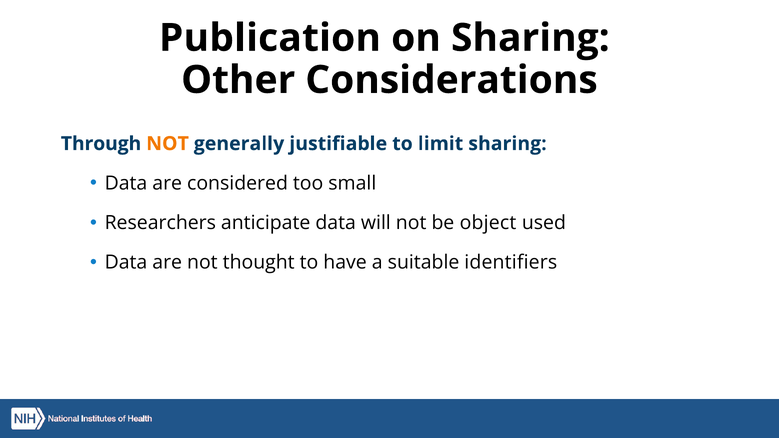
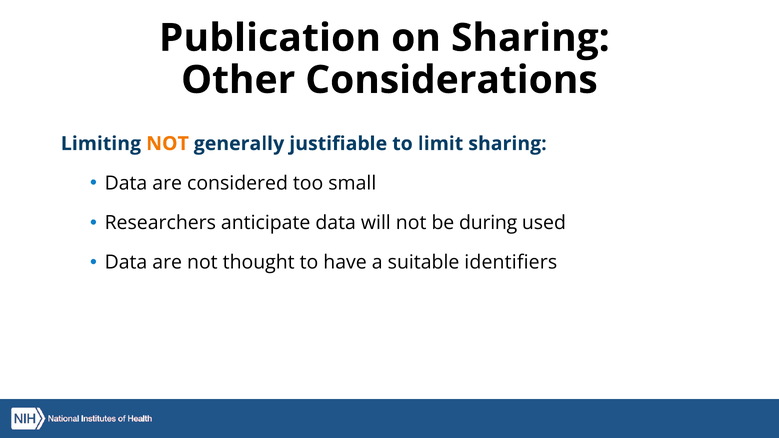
Through: Through -> Limiting
object: object -> during
